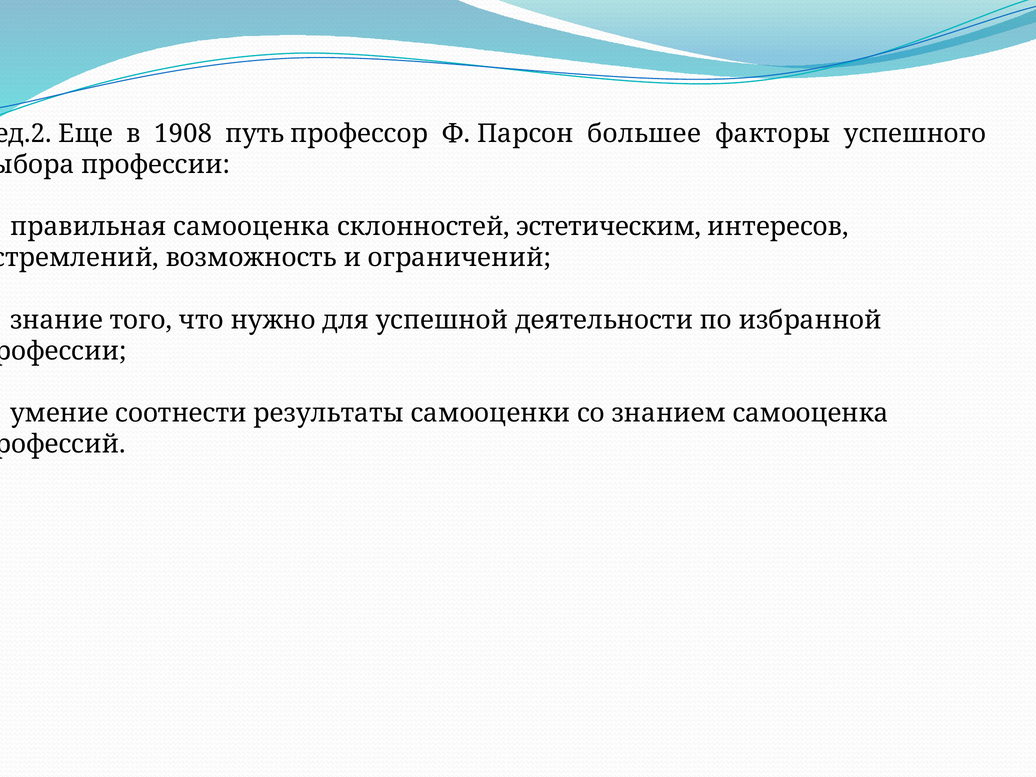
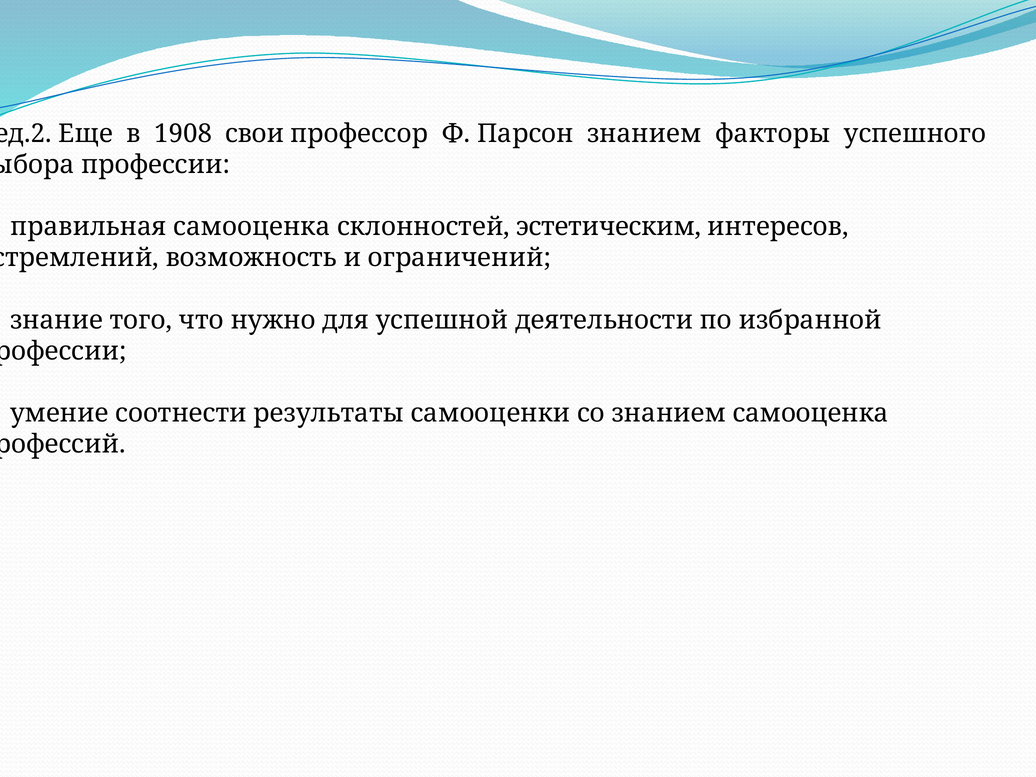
путь: путь -> свои
Парсон большее: большее -> знанием
